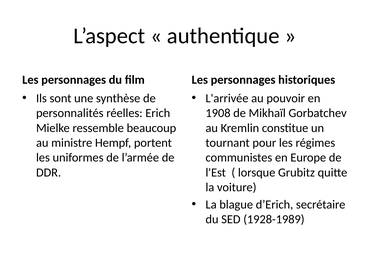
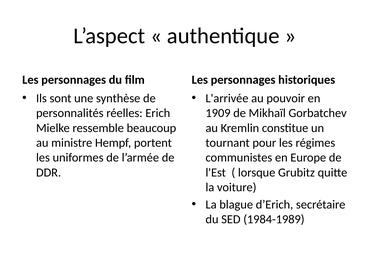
1908: 1908 -> 1909
1928-1989: 1928-1989 -> 1984-1989
